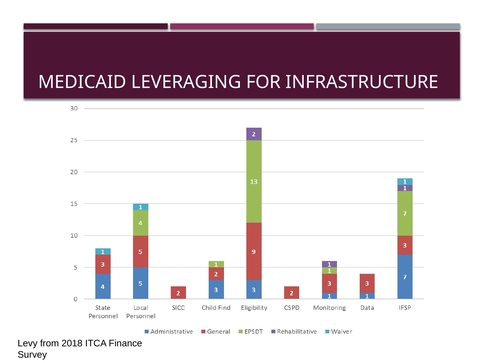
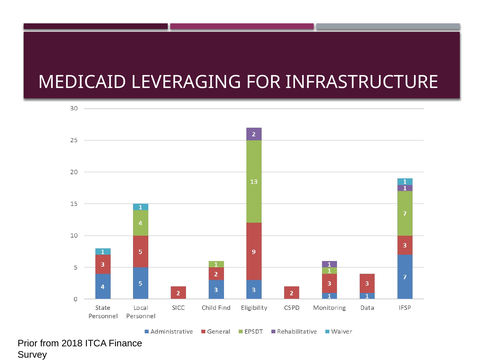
Levy: Levy -> Prior
